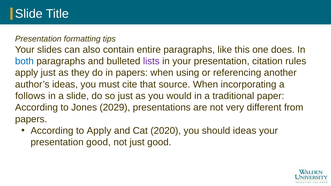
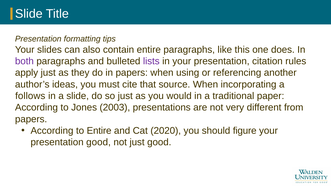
both colour: blue -> purple
2029: 2029 -> 2003
to Apply: Apply -> Entire
should ideas: ideas -> figure
